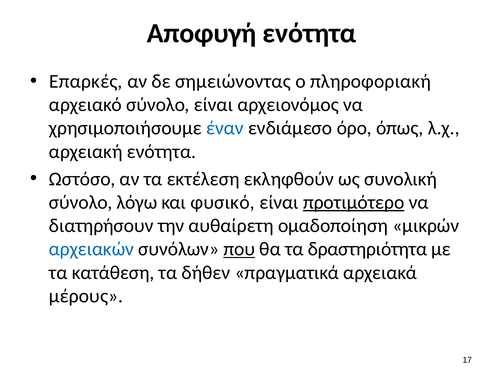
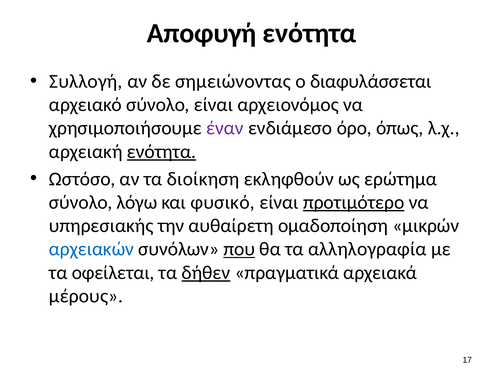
Επαρκές: Επαρκές -> Συλλογή
πληροφοριακή: πληροφοριακή -> διαφυλάσσεται
έναν colour: blue -> purple
ενότητα at (162, 151) underline: none -> present
εκτέλεση: εκτέλεση -> διοίκηση
συνολική: συνολική -> ερώτημα
διατηρήσουν: διατηρήσουν -> υπηρεσιακής
δραστηριότητα: δραστηριότητα -> αλληλογραφία
κατάθεση: κατάθεση -> οφείλεται
δήθεν underline: none -> present
